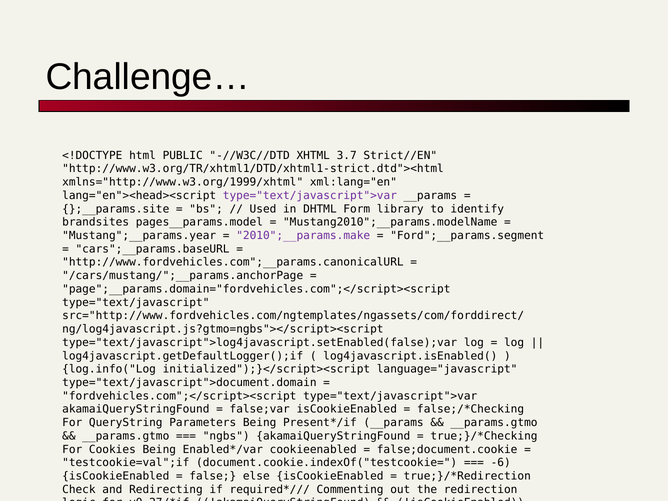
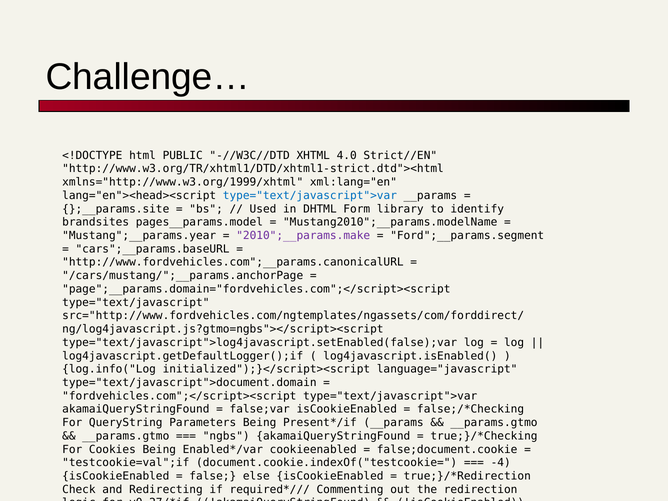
3.7: 3.7 -> 4.0
type="text/javascript">var at (310, 196) colour: purple -> blue
-6: -6 -> -4
